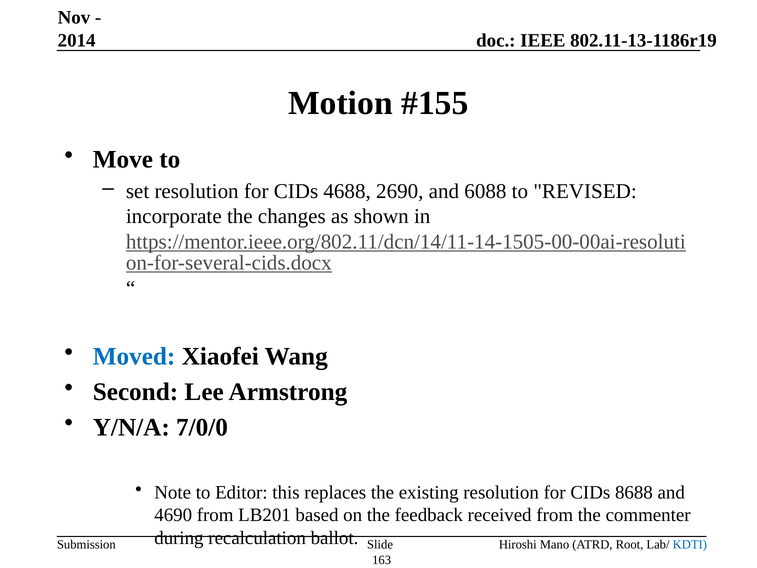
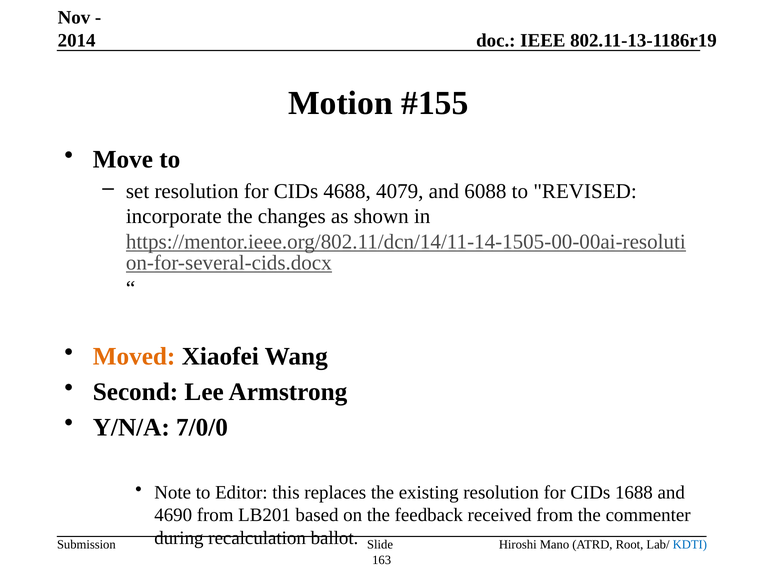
2690: 2690 -> 4079
Moved colour: blue -> orange
8688: 8688 -> 1688
